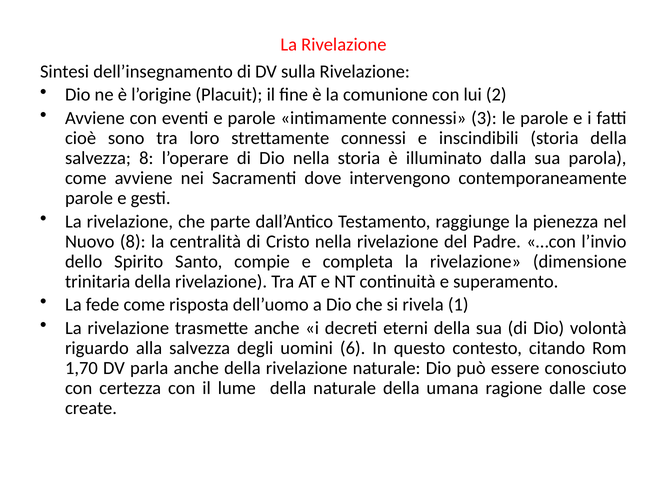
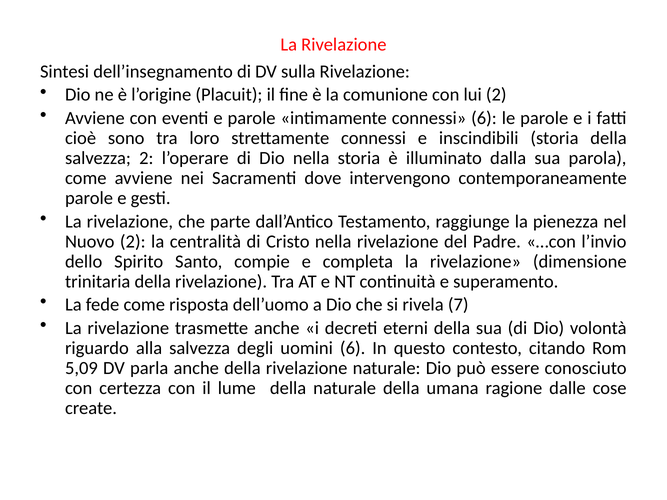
connessi 3: 3 -> 6
salvezza 8: 8 -> 2
Nuovo 8: 8 -> 2
1: 1 -> 7
1,70: 1,70 -> 5,09
